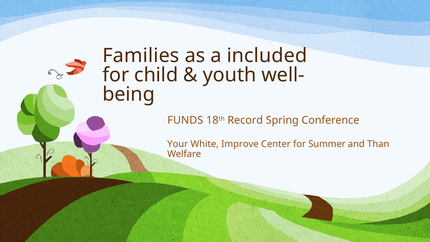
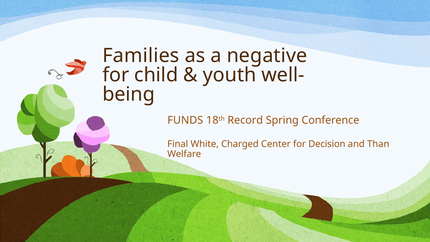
included: included -> negative
Your: Your -> Final
Improve: Improve -> Charged
Summer: Summer -> Decision
